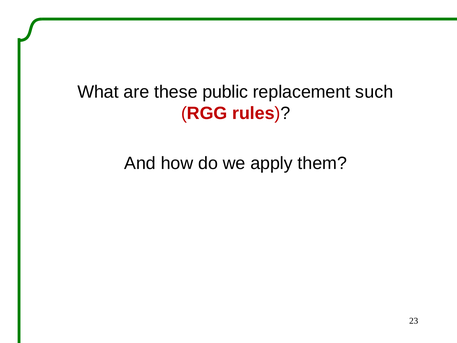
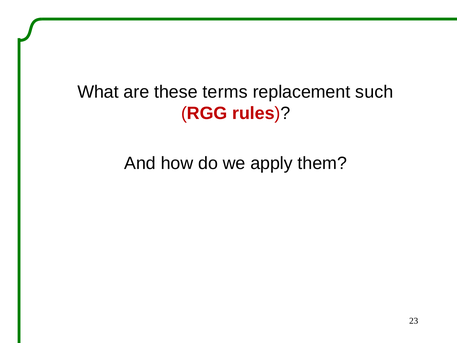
public: public -> terms
